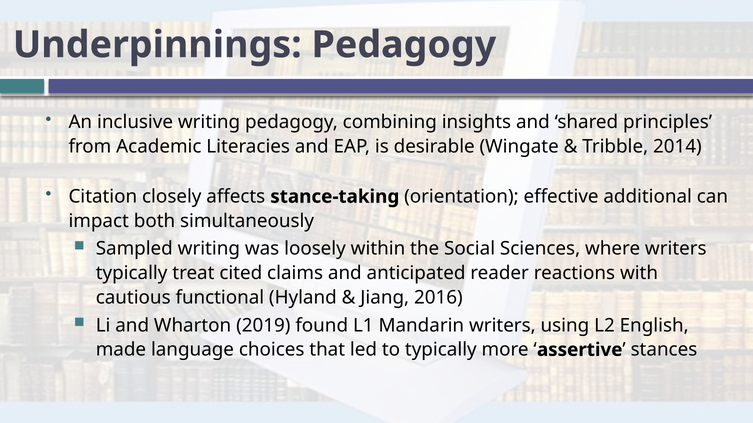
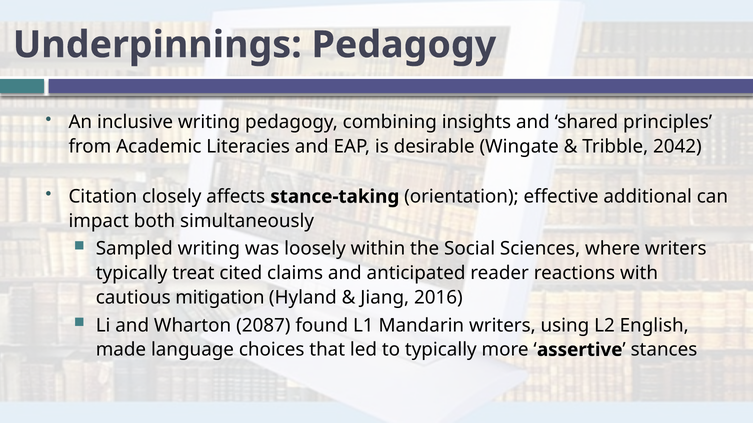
2014: 2014 -> 2042
functional: functional -> mitigation
2019: 2019 -> 2087
